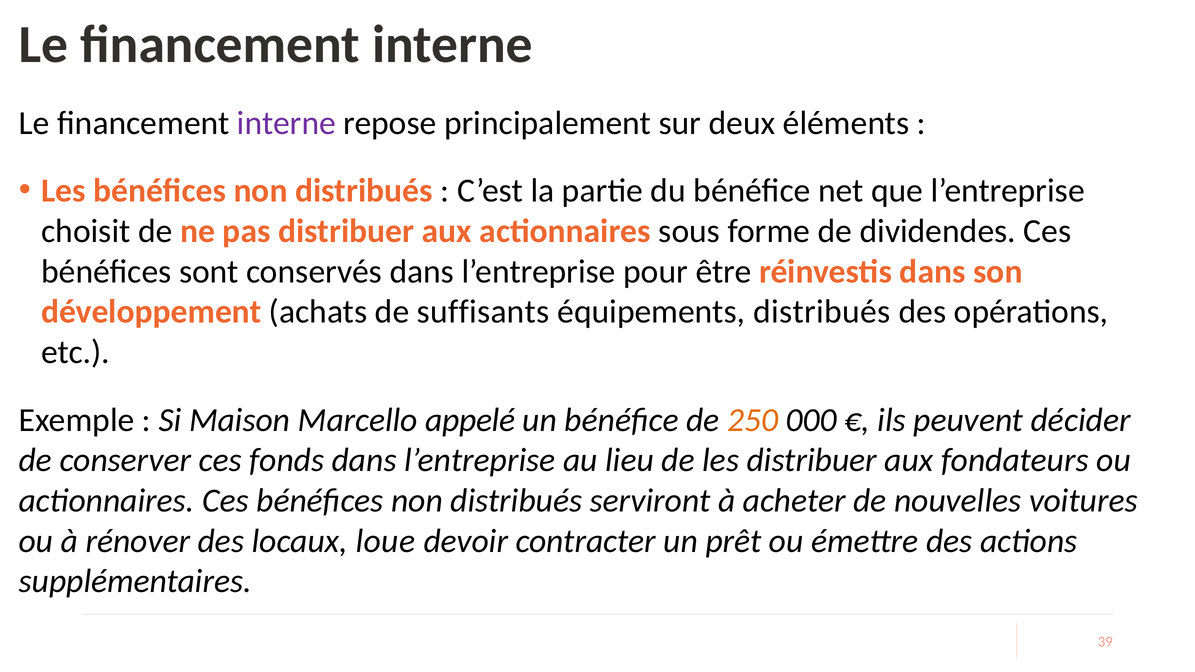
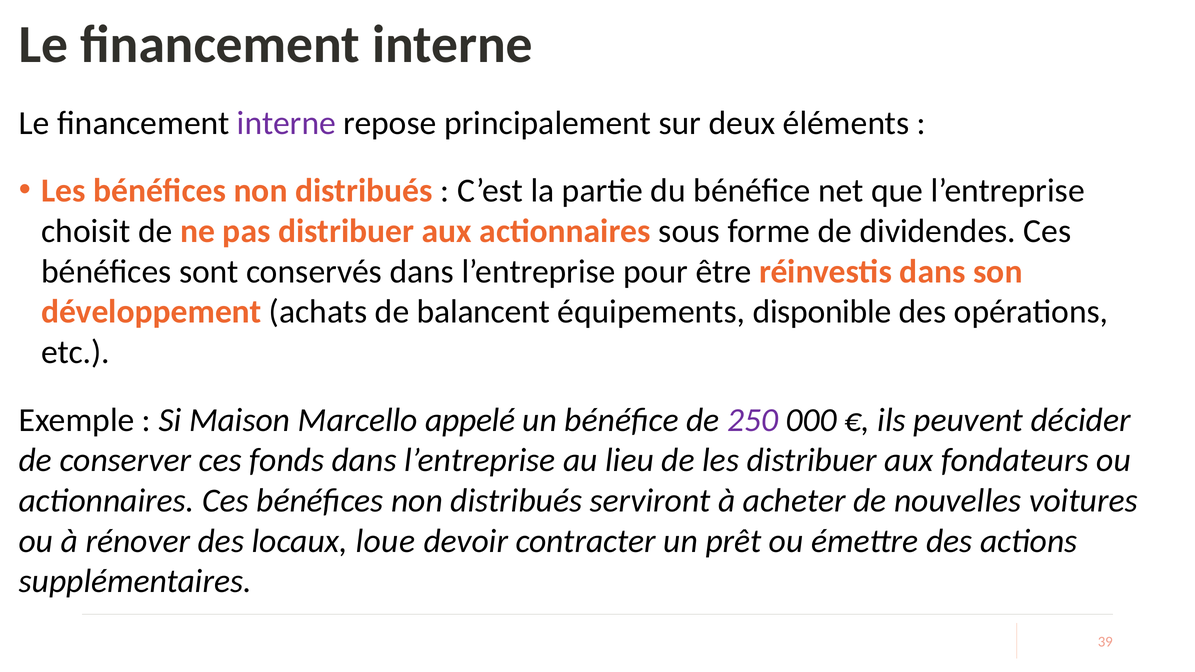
suffisants: suffisants -> balancent
équipements distribués: distribués -> disponible
250 colour: orange -> purple
